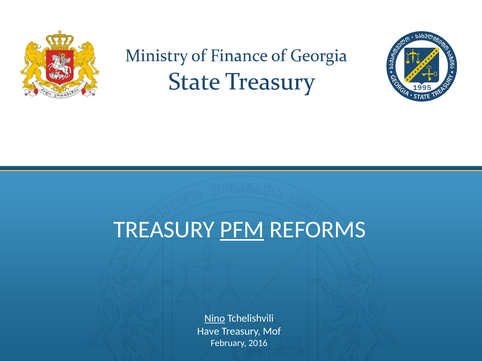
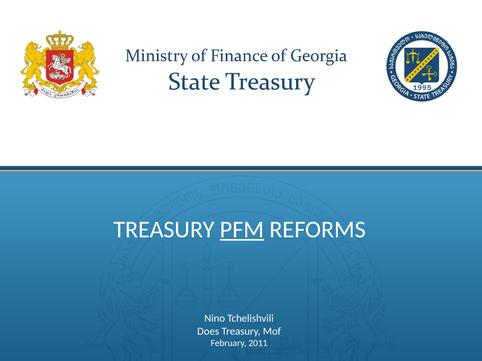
Nino underline: present -> none
Have: Have -> Does
2016: 2016 -> 2011
